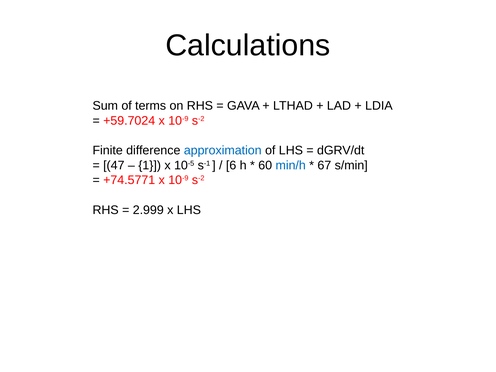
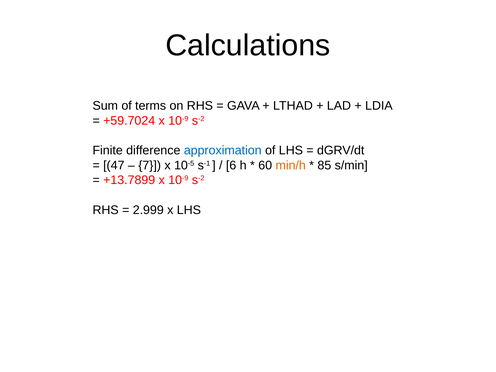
1: 1 -> 7
min/h colour: blue -> orange
67: 67 -> 85
+74.5771: +74.5771 -> +13.7899
